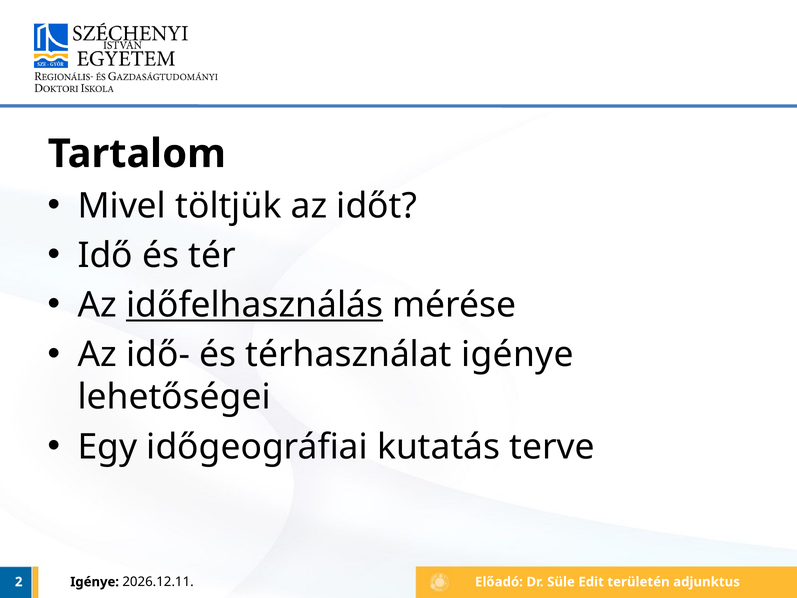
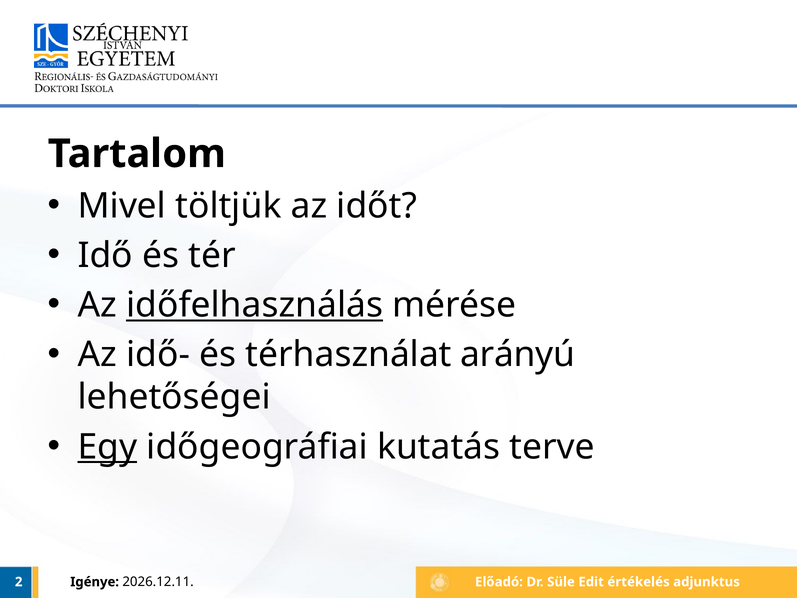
térhasználat igénye: igénye -> arányú
Egy underline: none -> present
területén: területén -> értékelés
